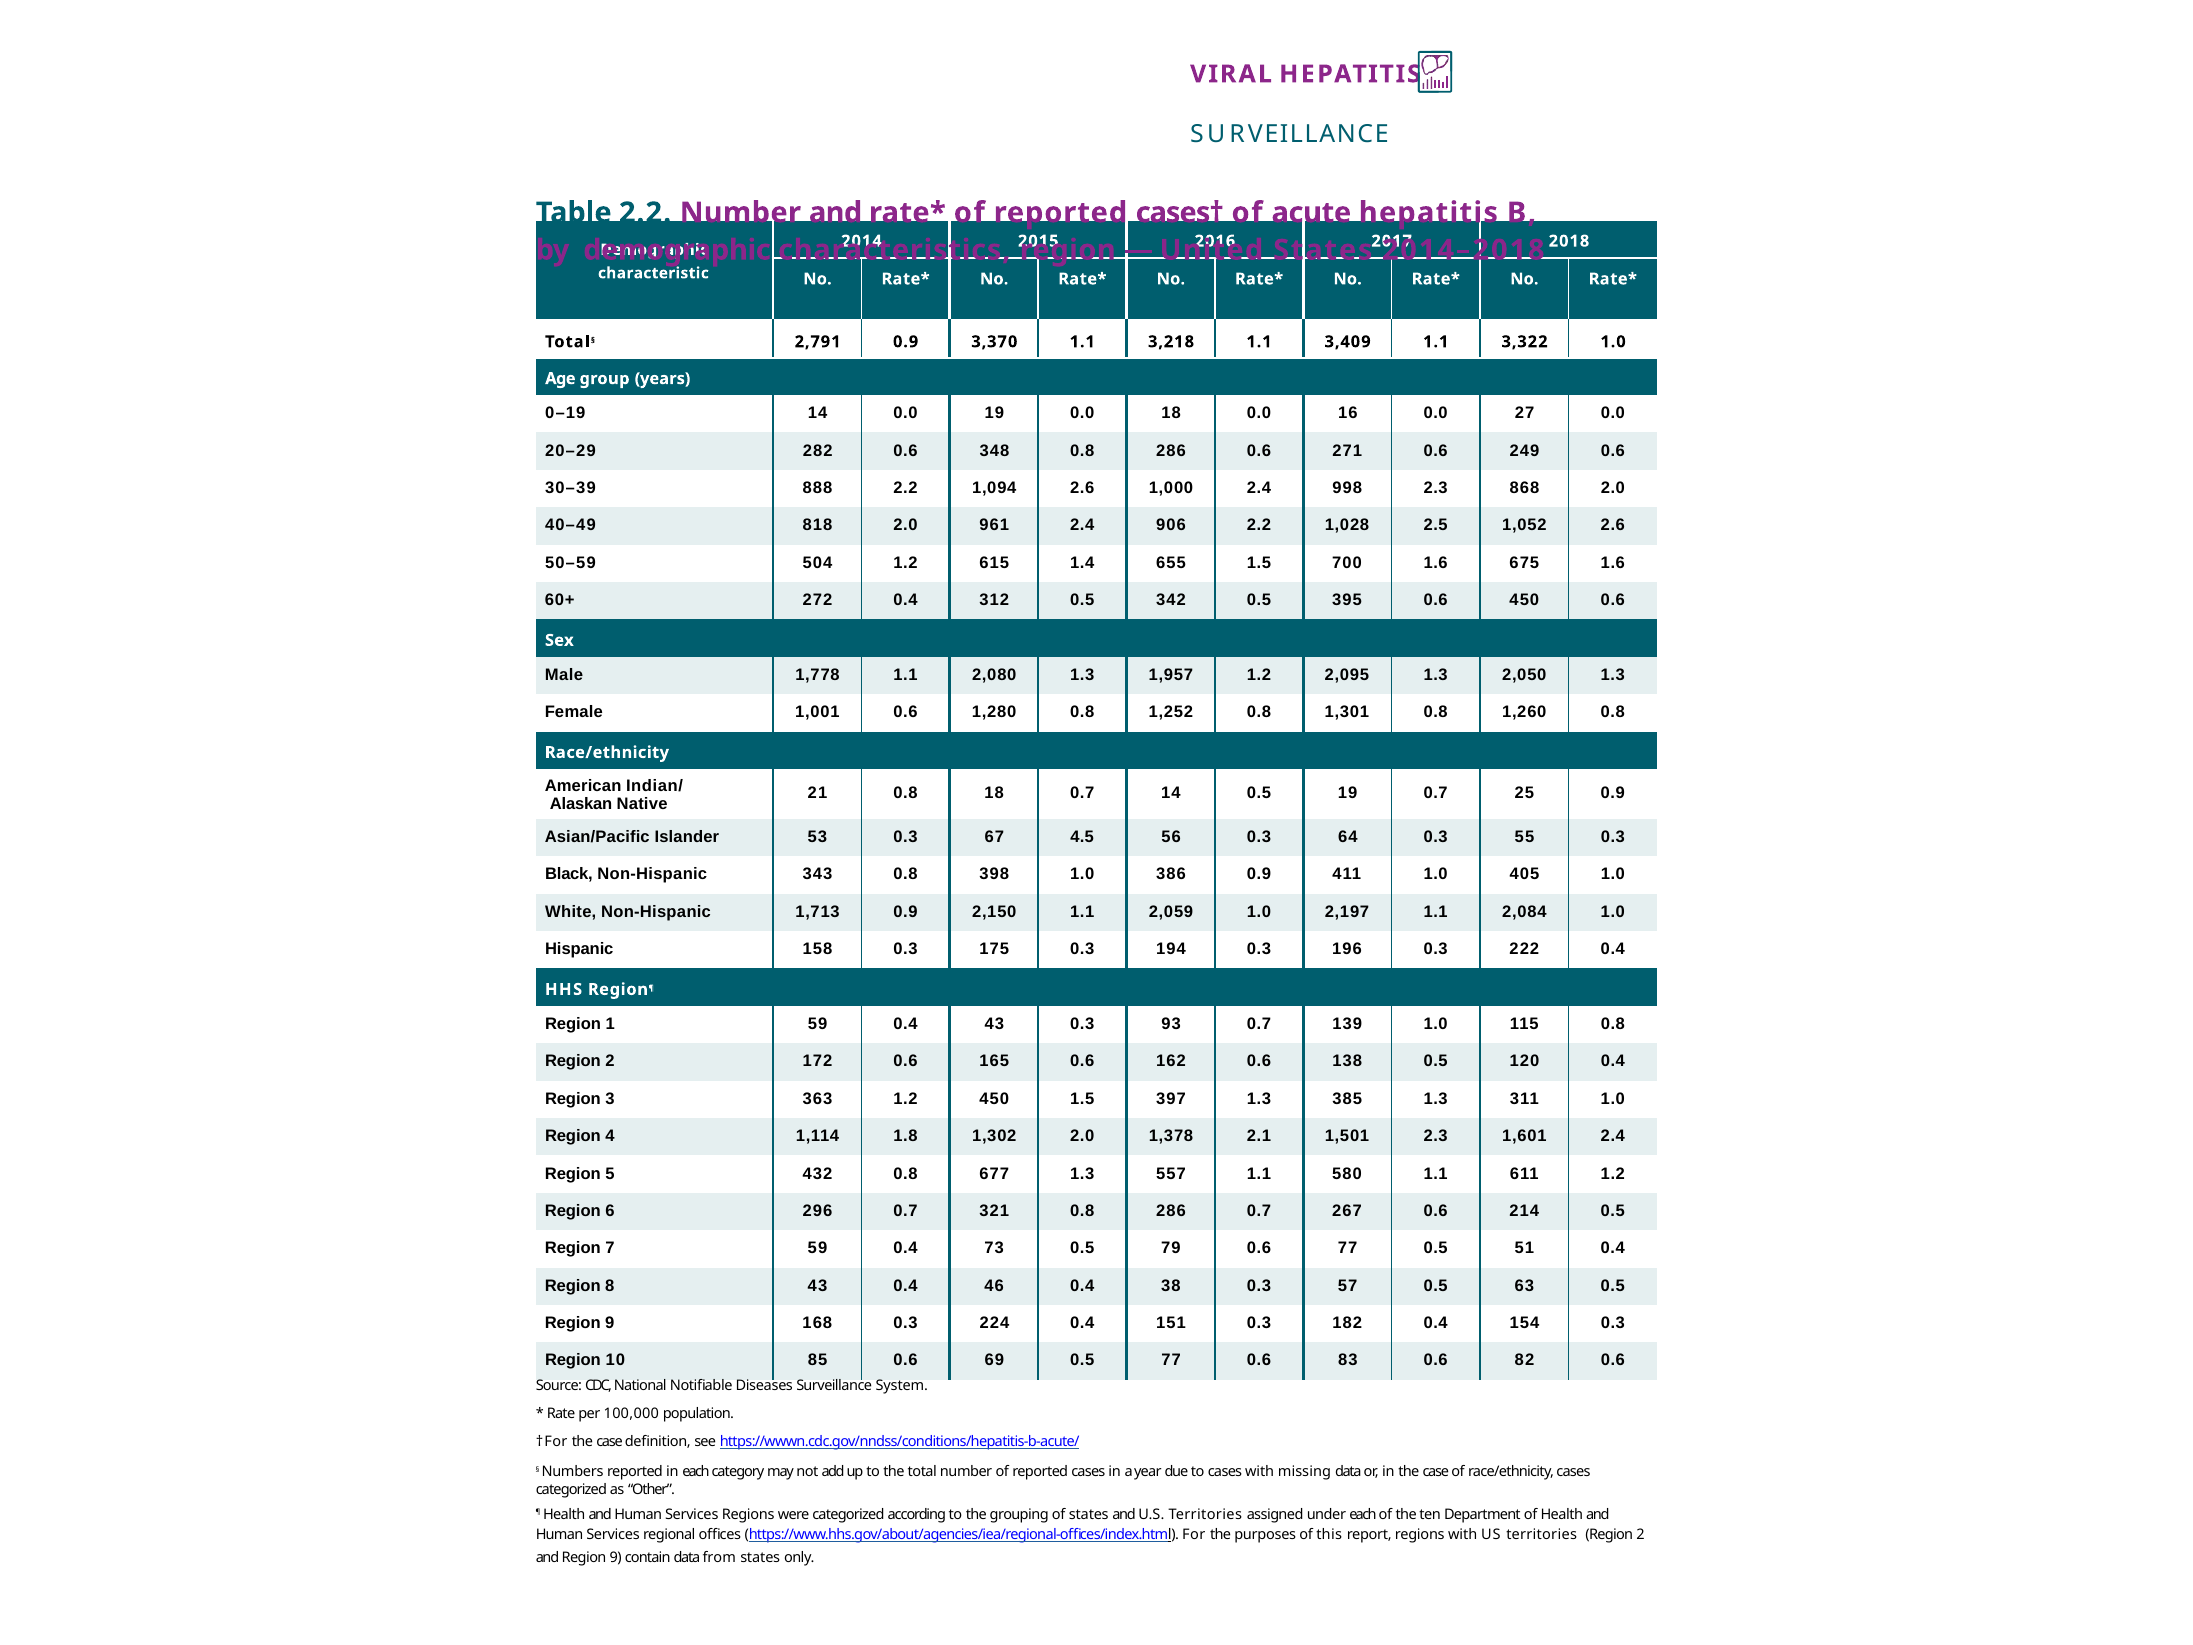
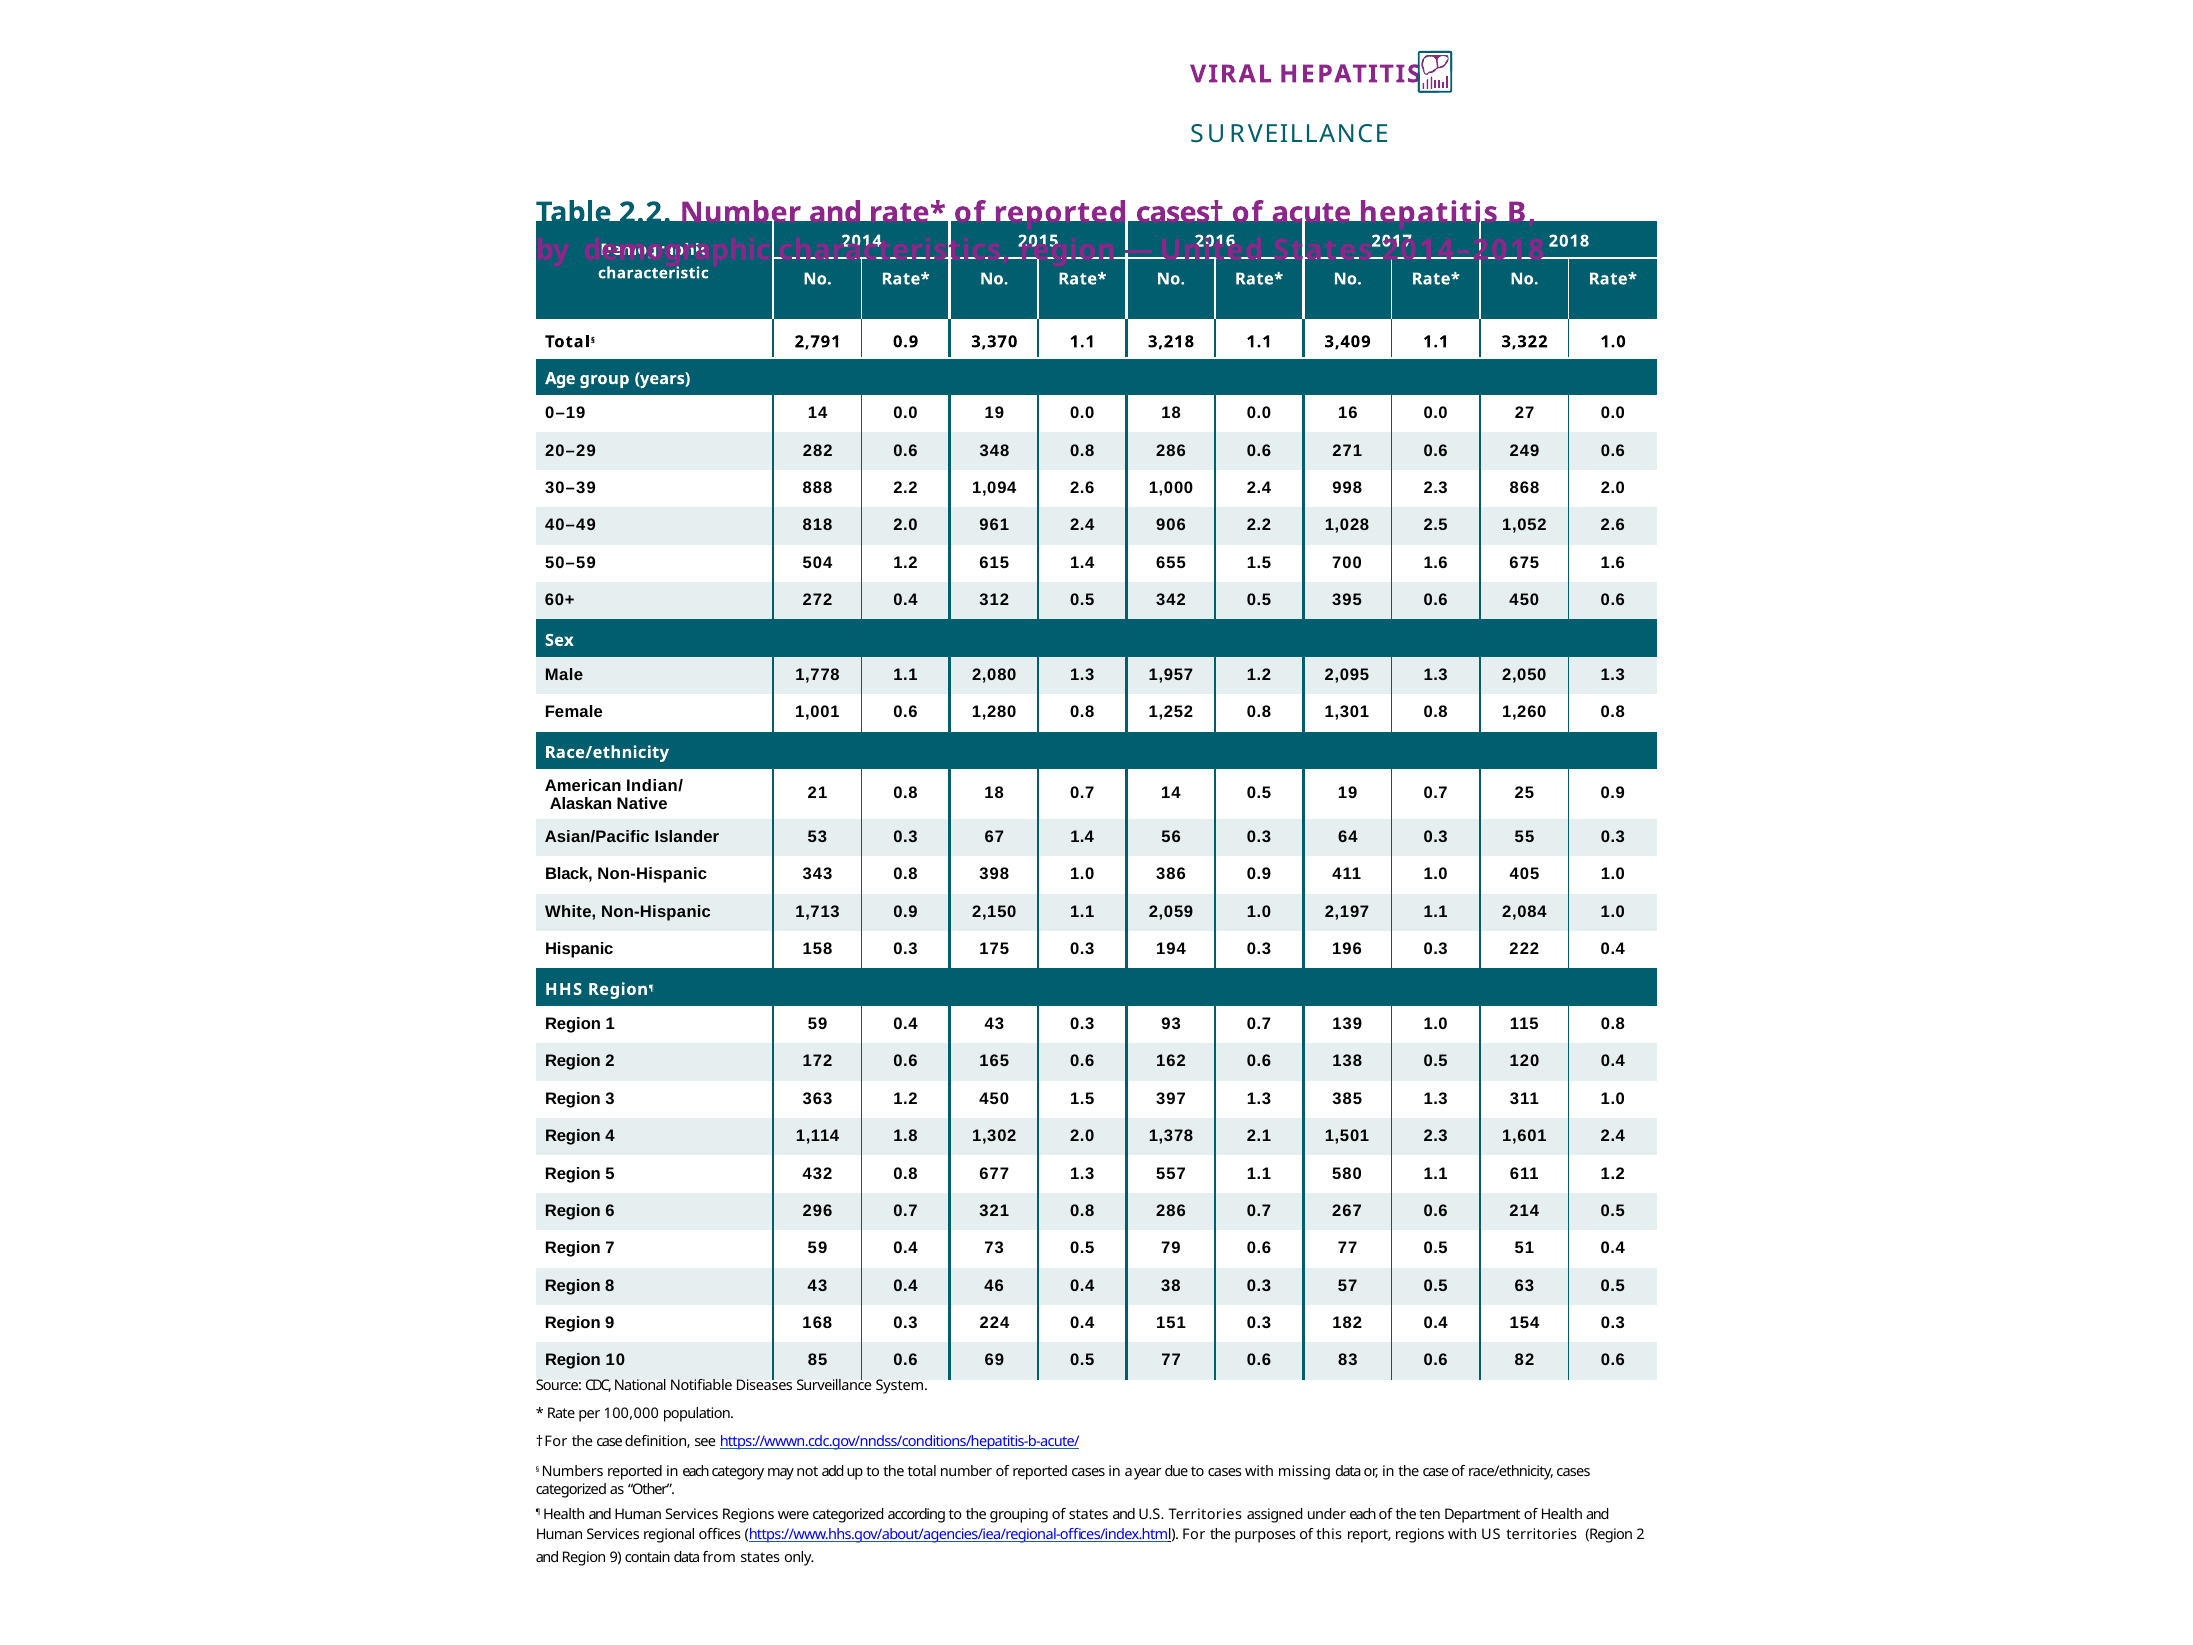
67 4.5: 4.5 -> 1.4
